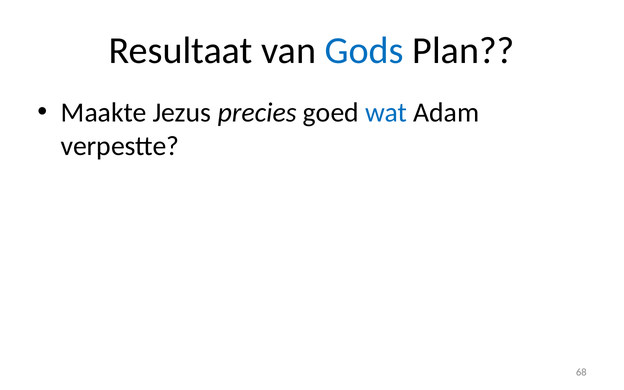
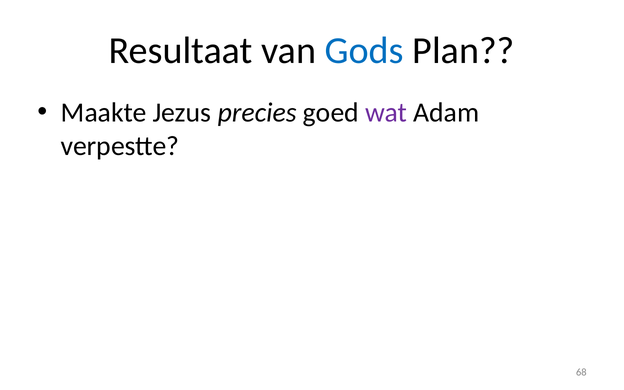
wat colour: blue -> purple
